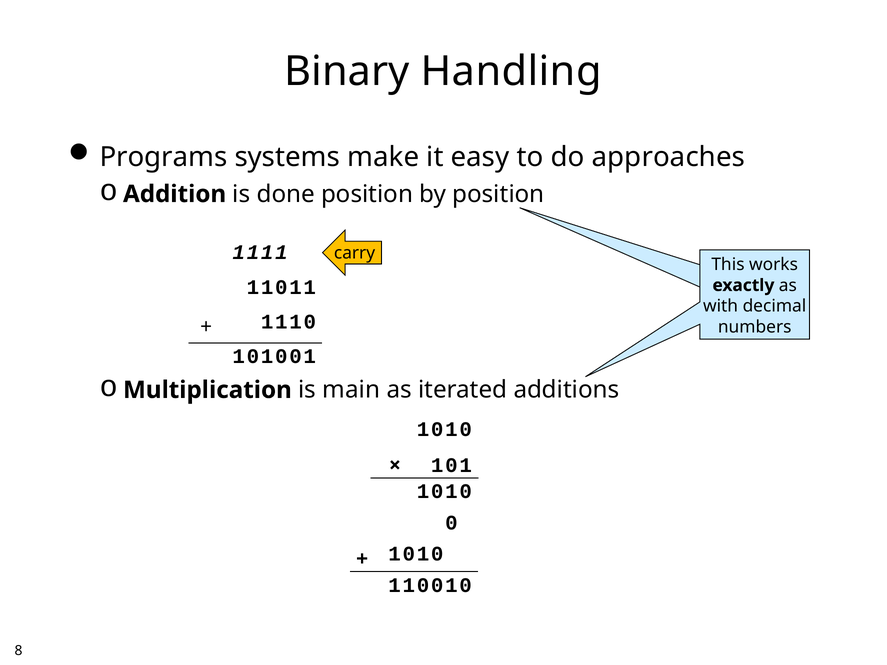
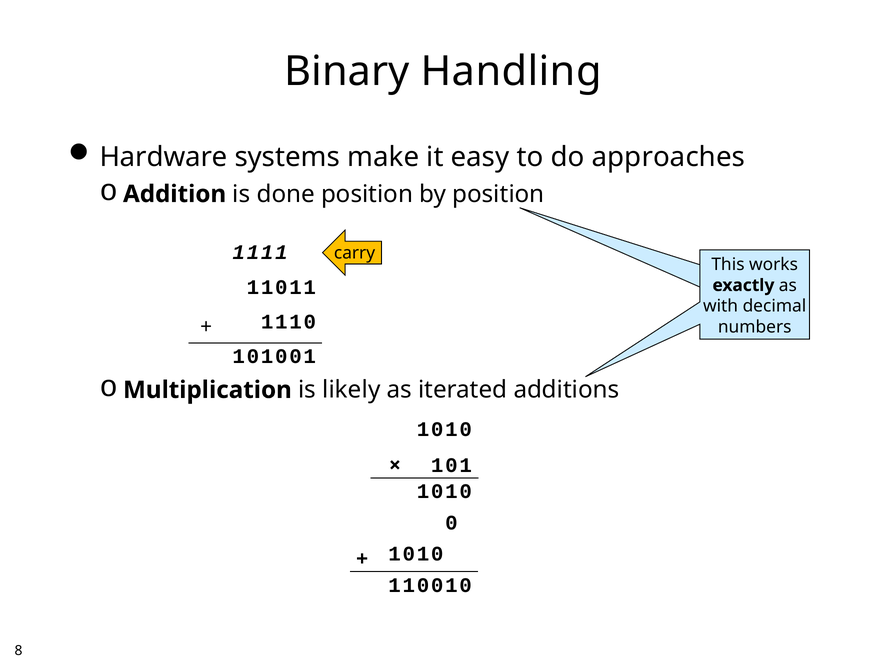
Programs: Programs -> Hardware
main: main -> likely
